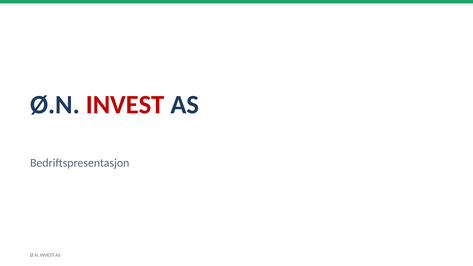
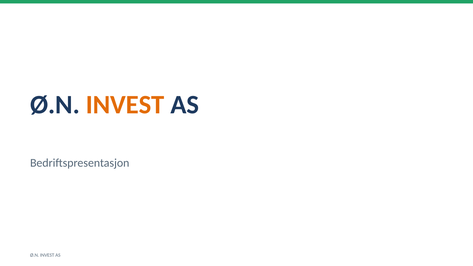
INVEST at (125, 105) colour: red -> orange
